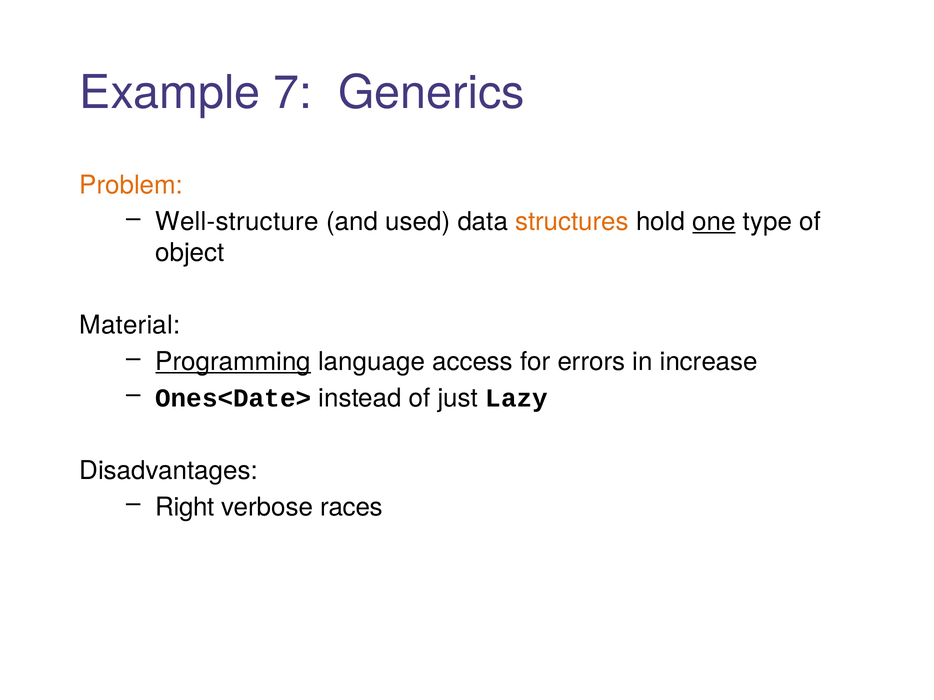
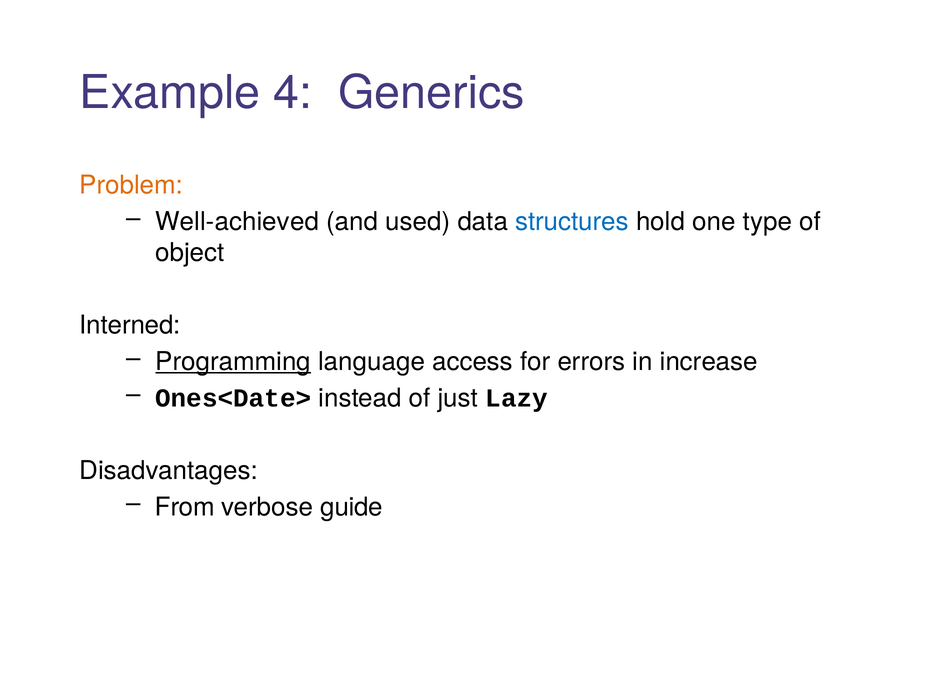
7: 7 -> 4
Well-structure: Well-structure -> Well-achieved
structures colour: orange -> blue
one underline: present -> none
Material: Material -> Interned
Right: Right -> From
races: races -> guide
